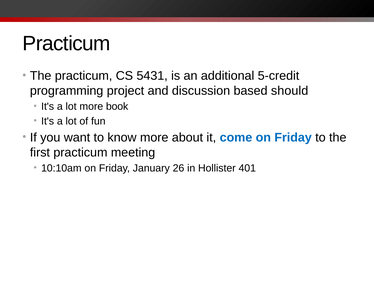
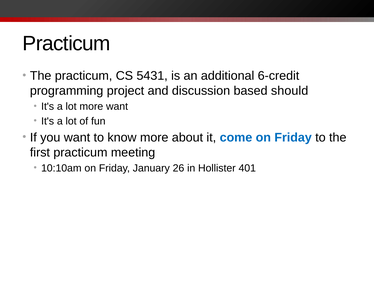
5-credit: 5-credit -> 6-credit
more book: book -> want
